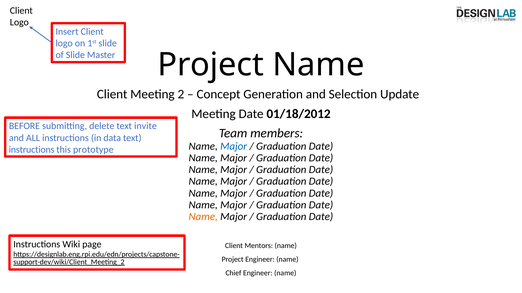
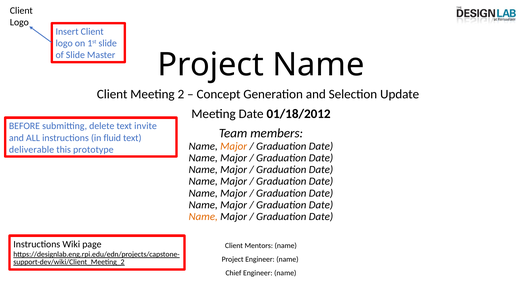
data: data -> fluid
Major at (234, 147) colour: blue -> orange
instructions at (32, 150): instructions -> deliverable
